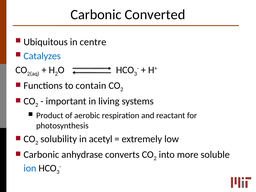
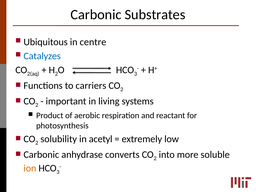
Converted: Converted -> Substrates
contain: contain -> carriers
ion colour: blue -> orange
